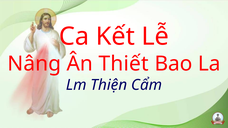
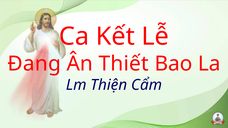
Nâng: Nâng -> Đang
